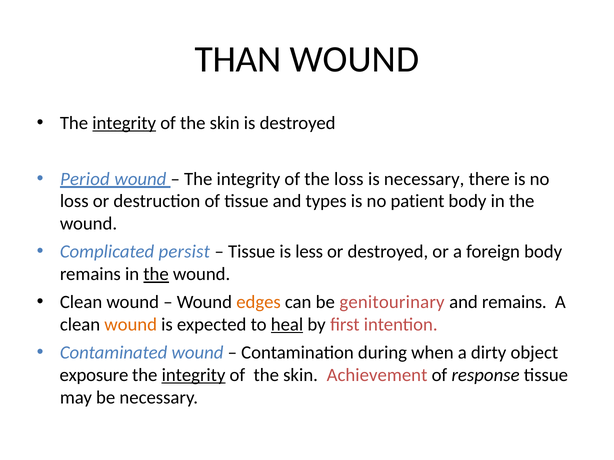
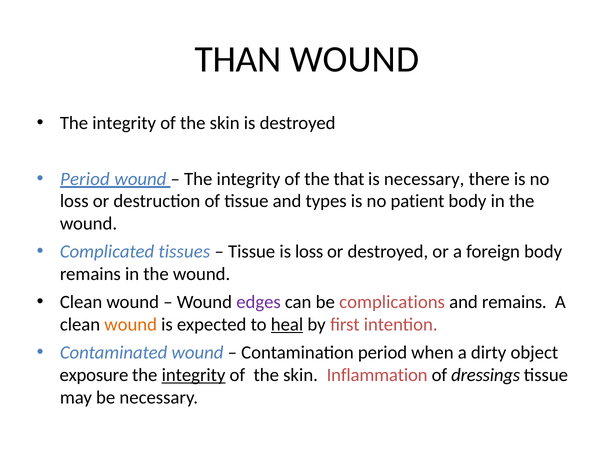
integrity at (124, 123) underline: present -> none
the loss: loss -> that
persist: persist -> tissues
is less: less -> loss
the at (156, 275) underline: present -> none
edges colour: orange -> purple
genitourinary: genitourinary -> complications
Contamination during: during -> period
Achievement: Achievement -> Inflammation
response: response -> dressings
